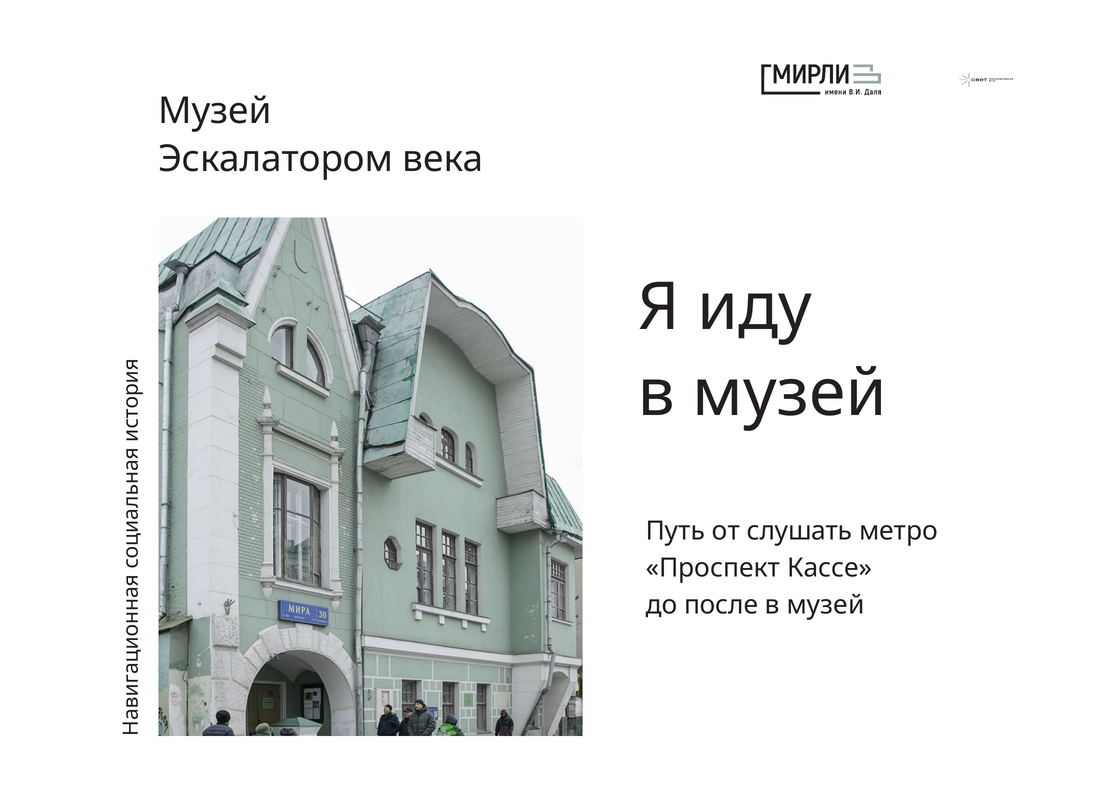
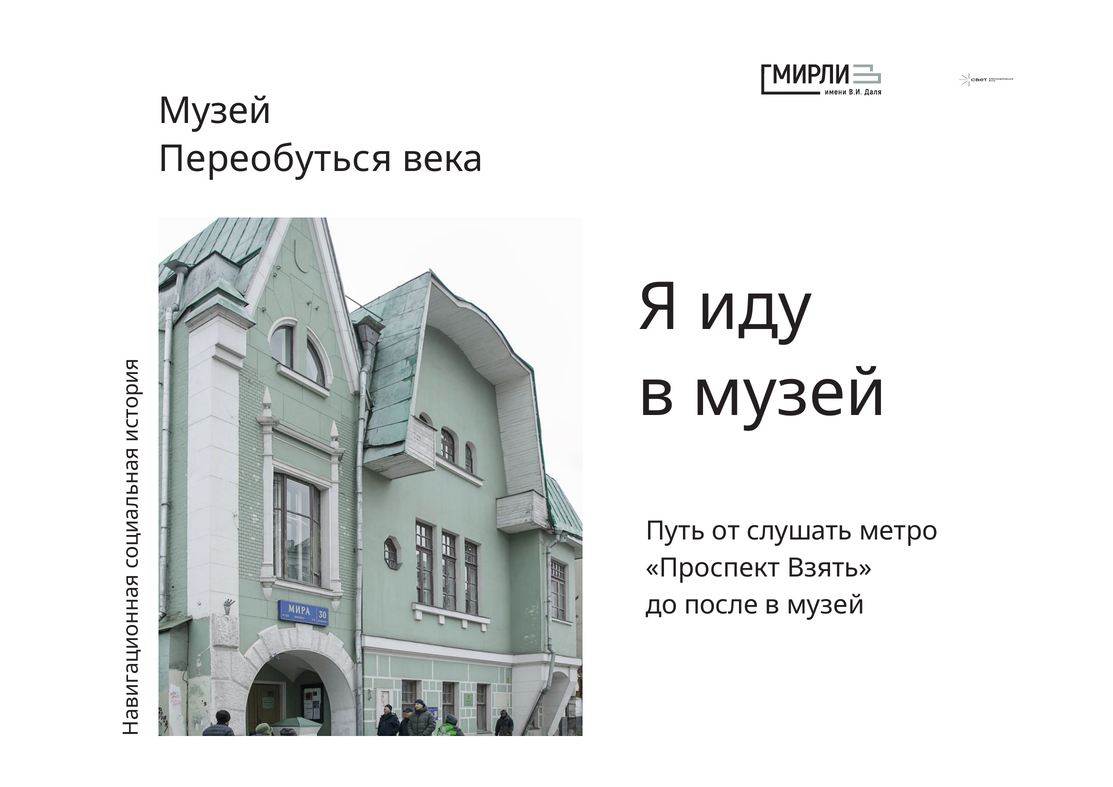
Эскалатором: Эскалатором -> Переобуться
Кассе: Кассе -> Взять
